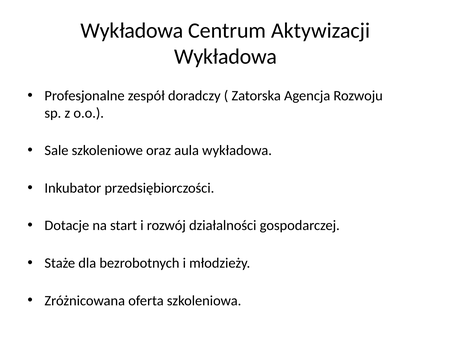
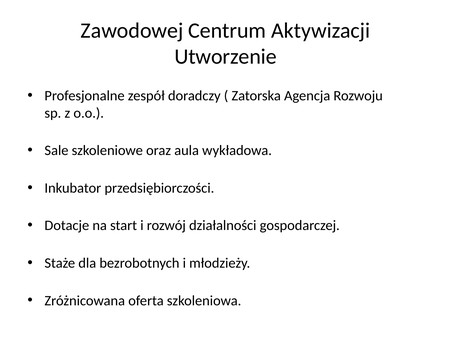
Wykładowa at (132, 30): Wykładowa -> Zawodowej
Wykładowa at (226, 57): Wykładowa -> Utworzenie
